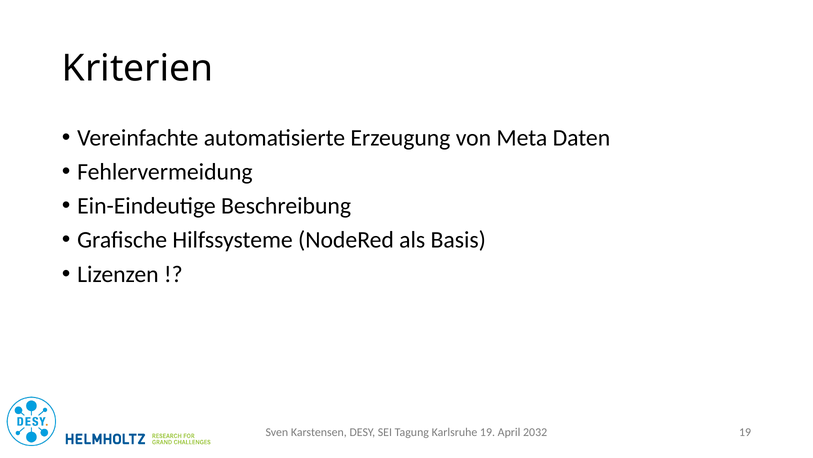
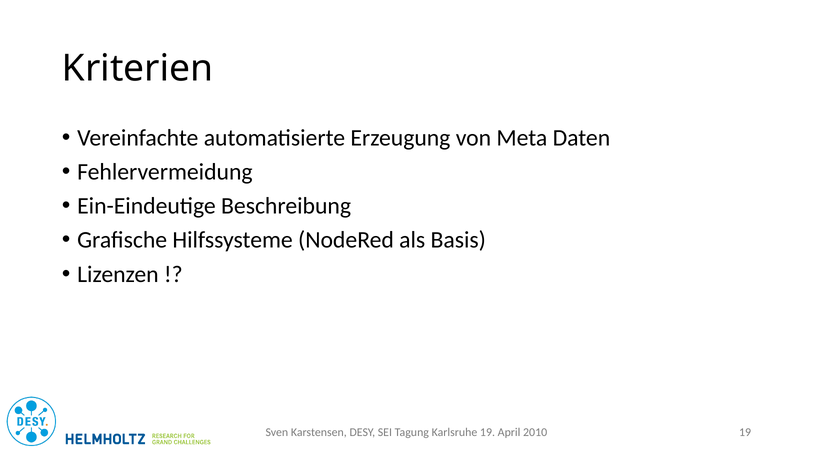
2032: 2032 -> 2010
